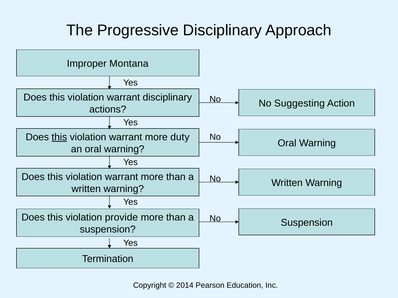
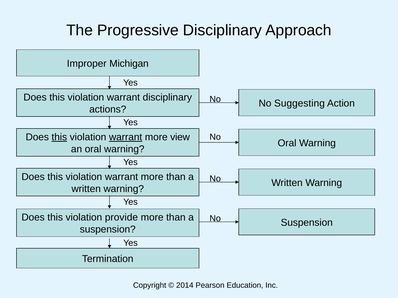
Montana: Montana -> Michigan
warrant at (126, 137) underline: none -> present
duty: duty -> view
